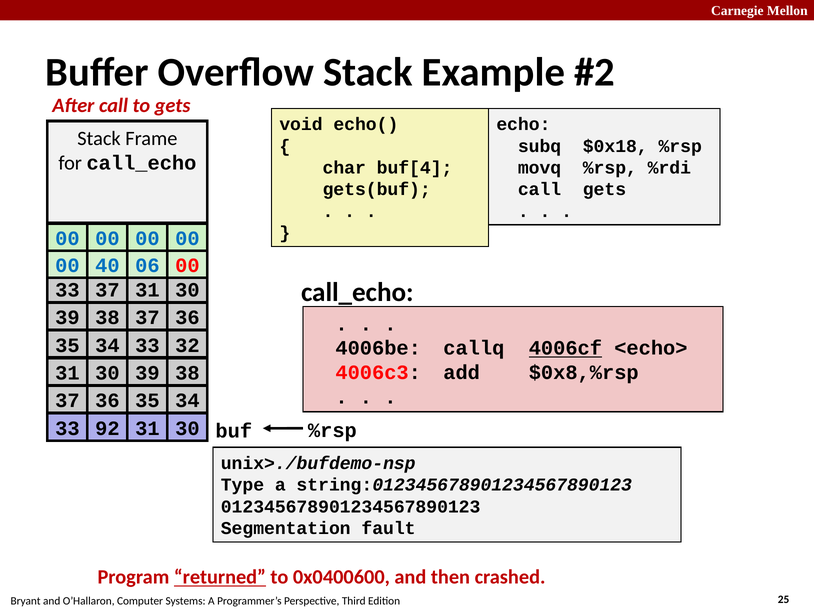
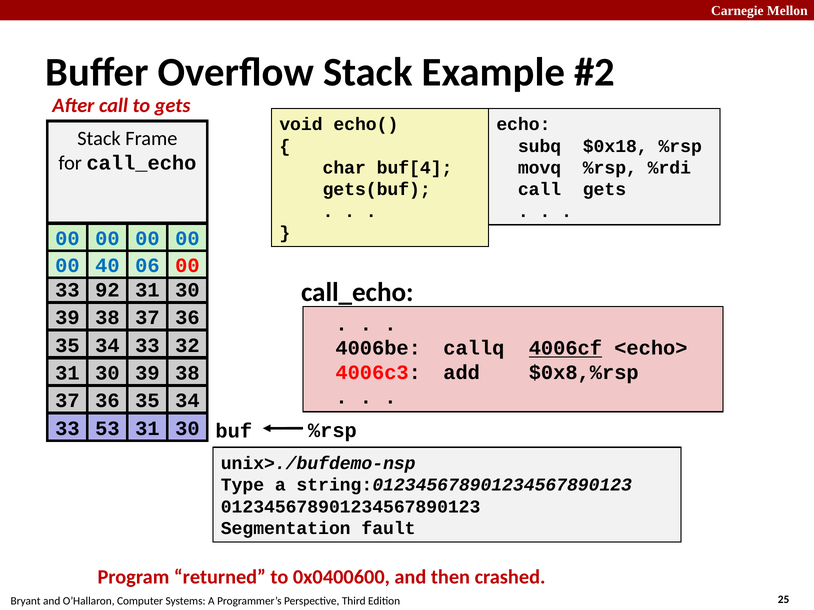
33 37: 37 -> 92
92: 92 -> 53
returned underline: present -> none
